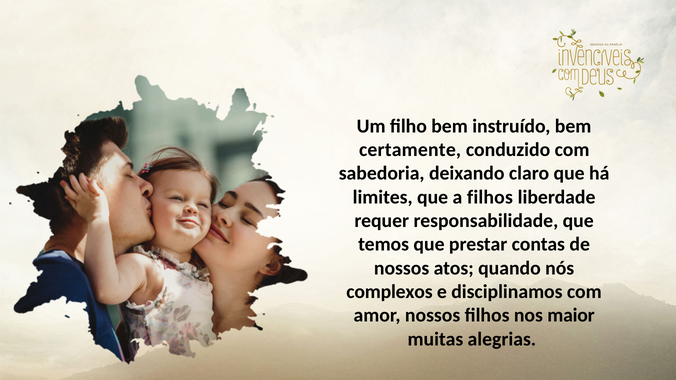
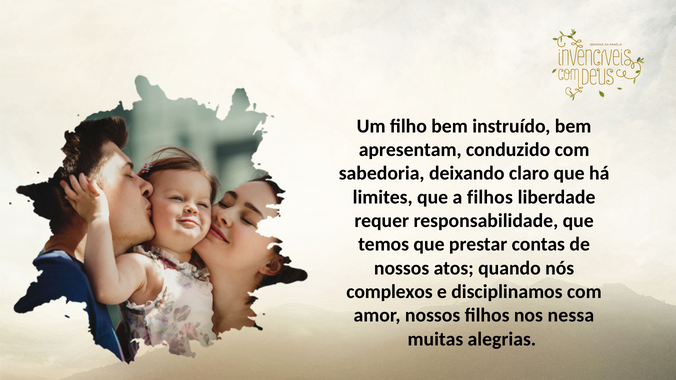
certamente: certamente -> apresentam
maior: maior -> nessa
